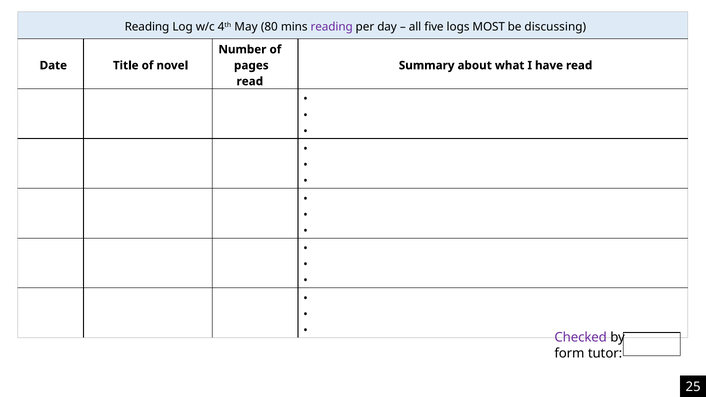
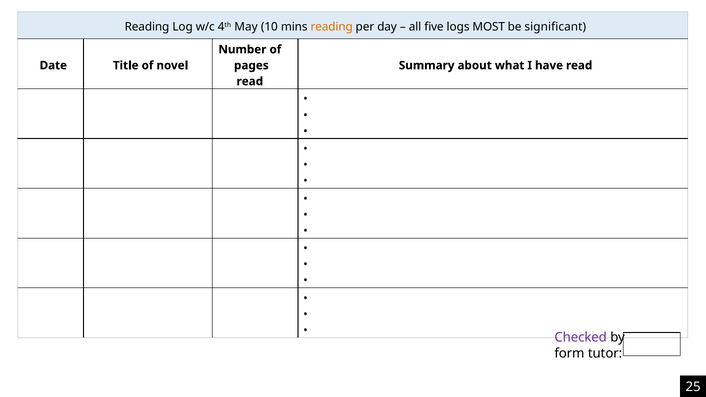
80: 80 -> 10
reading at (332, 27) colour: purple -> orange
discussing: discussing -> significant
